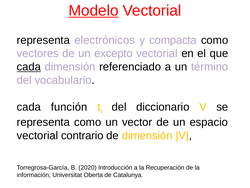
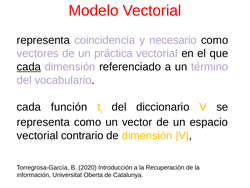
Modelo underline: present -> none
electrónicos: electrónicos -> coincidencia
compacta: compacta -> necesario
excepto: excepto -> práctica
